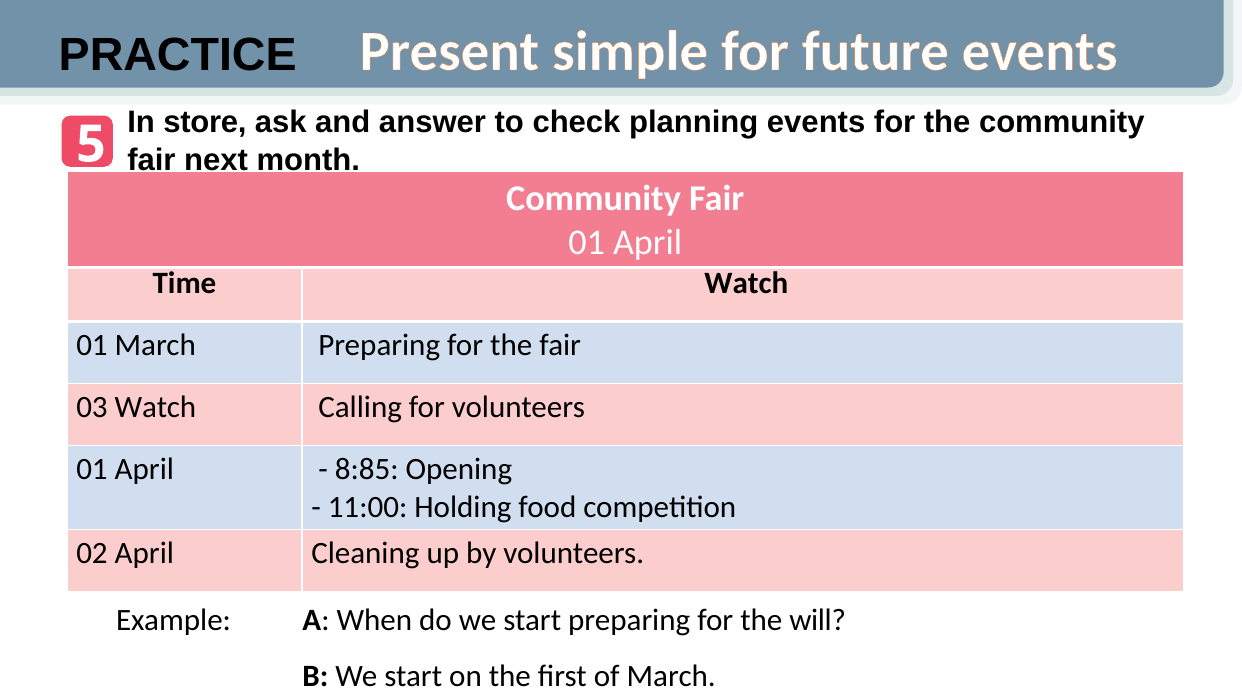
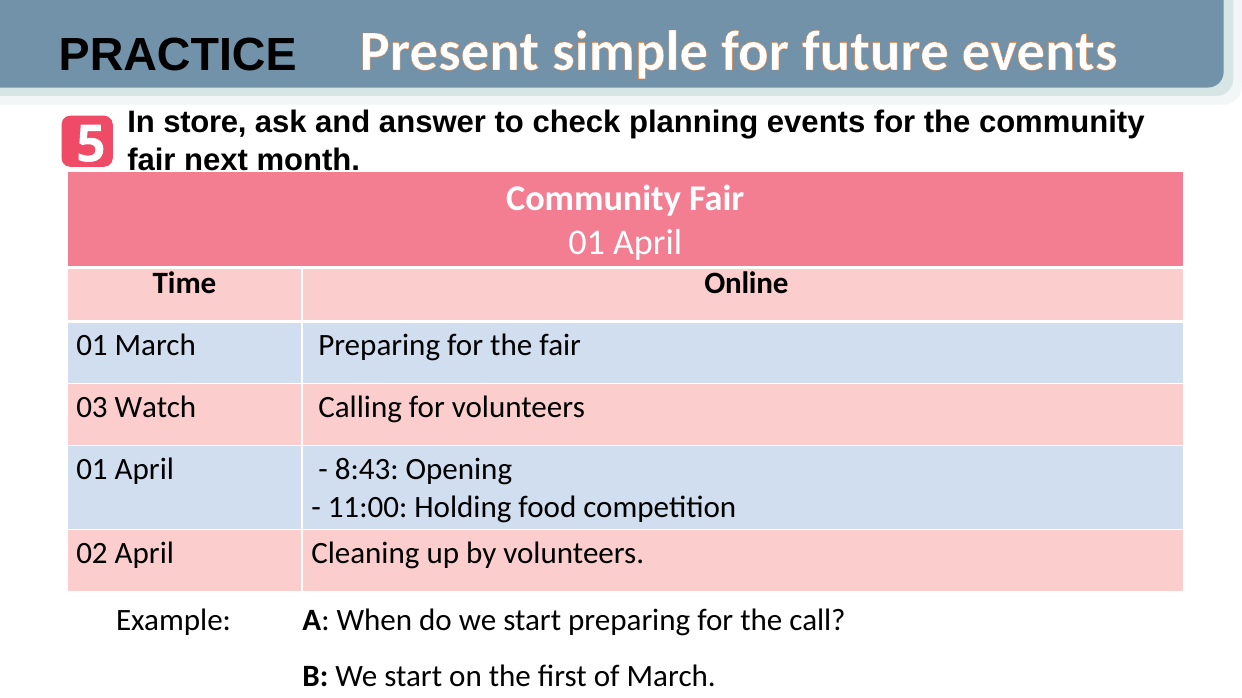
Time Watch: Watch -> Online
8:85: 8:85 -> 8:43
will: will -> call
